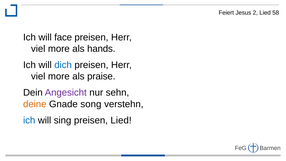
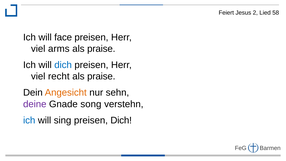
more at (59, 49): more -> arms
hands at (101, 49): hands -> praise
more at (59, 76): more -> recht
Angesicht colour: purple -> orange
deine colour: orange -> purple
preisen Lied: Lied -> Dich
